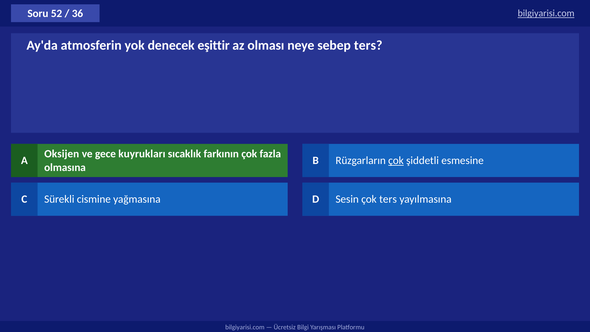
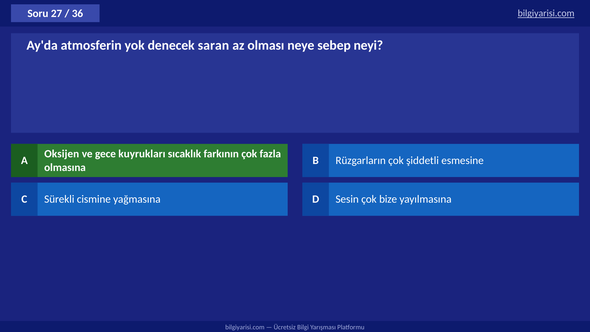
52: 52 -> 27
eşittir: eşittir -> saran
sebep ters: ters -> neyi
çok at (396, 161) underline: present -> none
çok ters: ters -> bize
